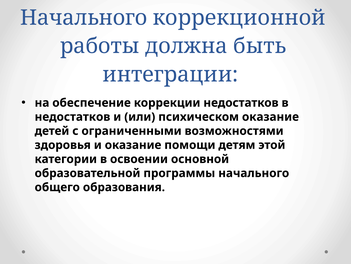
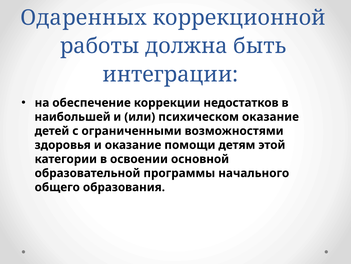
Начального at (84, 18): Начального -> Одаренных
недостатков at (72, 117): недостатков -> наибольшей
